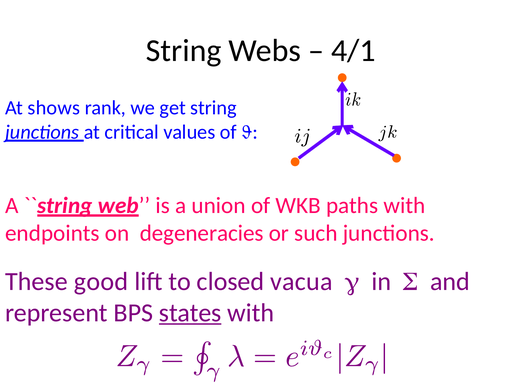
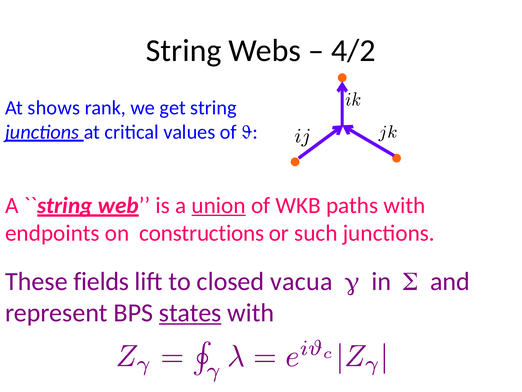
4/1: 4/1 -> 4/2
union underline: none -> present
degeneracies: degeneracies -> constructions
good: good -> fields
